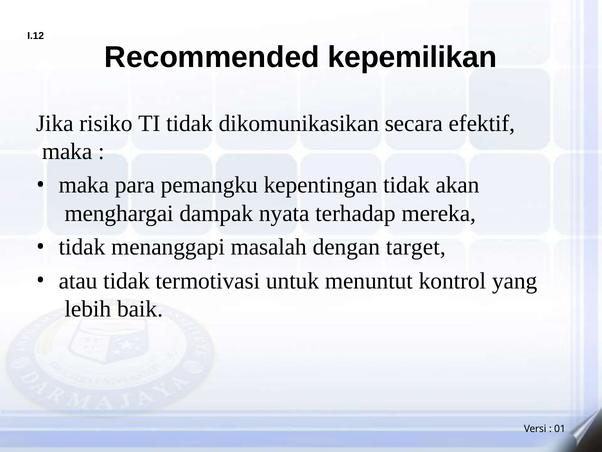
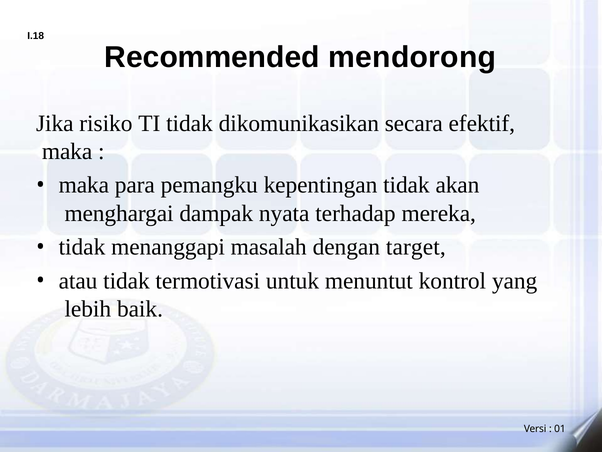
I.12: I.12 -> I.18
kepemilikan: kepemilikan -> mendorong
